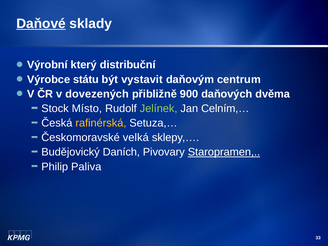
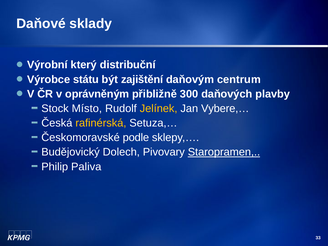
Daňové underline: present -> none
vystavit: vystavit -> zajištění
dovezených: dovezených -> oprávněným
900: 900 -> 300
dvěma: dvěma -> plavby
Jelínek colour: light green -> yellow
Celním,…: Celním,… -> Vybere,…
velká: velká -> podle
Daních: Daních -> Dolech
